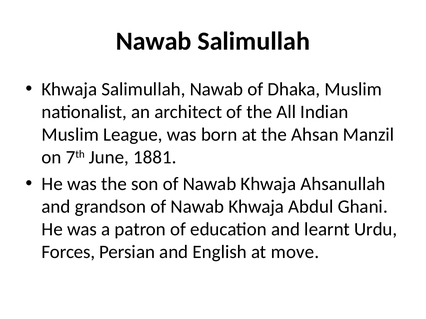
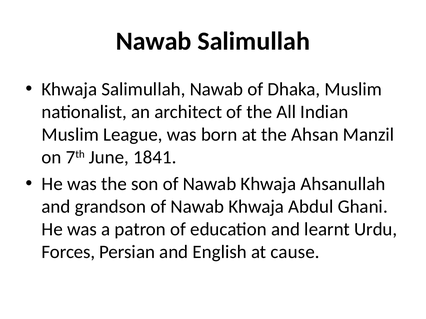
1881: 1881 -> 1841
move: move -> cause
